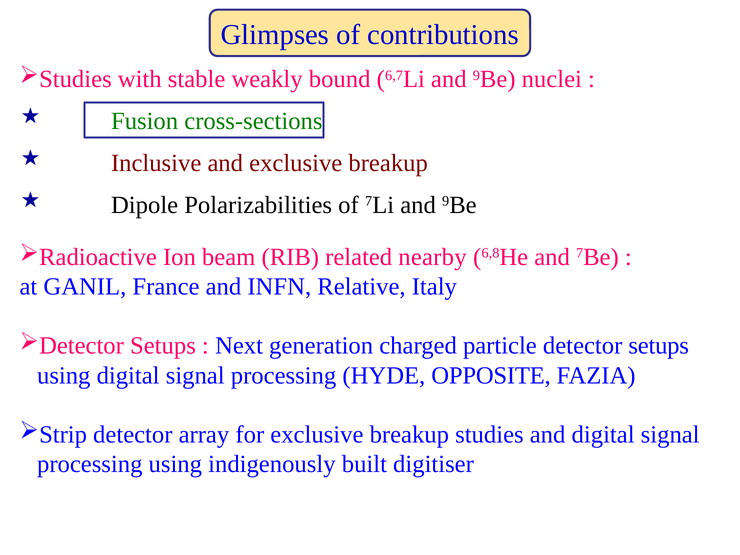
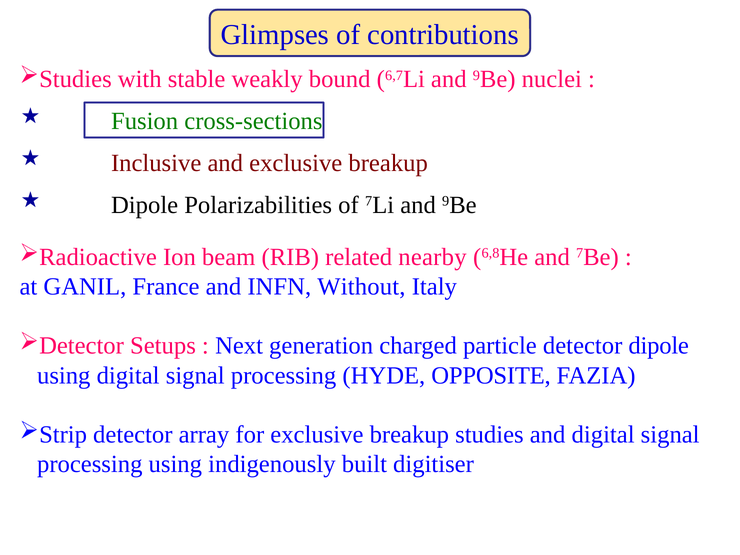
Relative: Relative -> Without
detector setups: setups -> dipole
